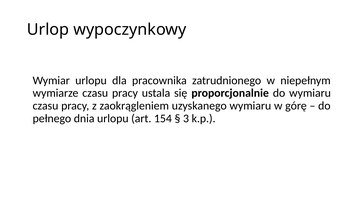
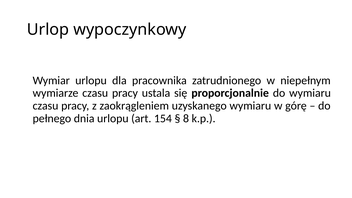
3: 3 -> 8
